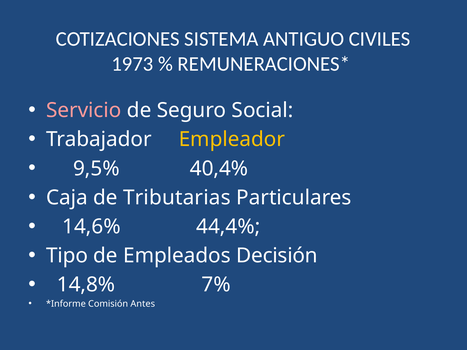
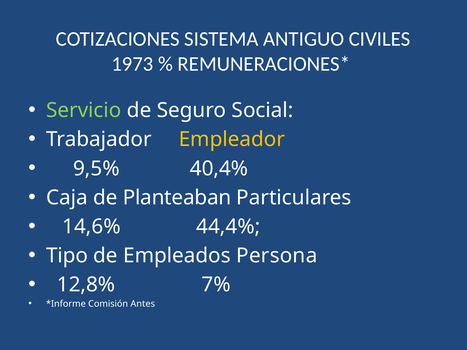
Servicio colour: pink -> light green
Tributarias: Tributarias -> Planteaban
Decisión: Decisión -> Persona
14,8%: 14,8% -> 12,8%
